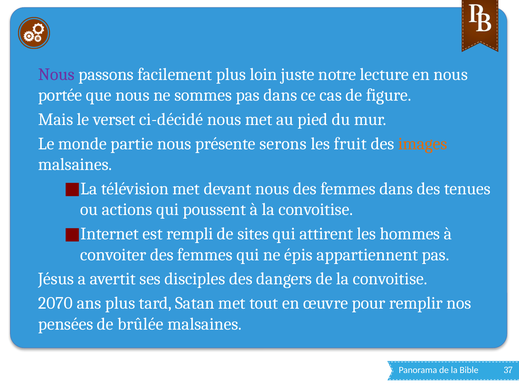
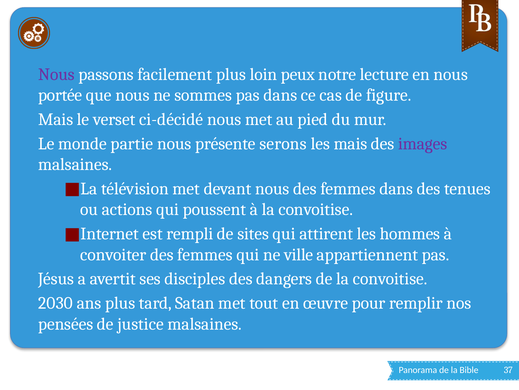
juste: juste -> peux
les fruit: fruit -> mais
images colour: orange -> purple
épis: épis -> ville
2070: 2070 -> 2030
brûlée: brûlée -> justice
